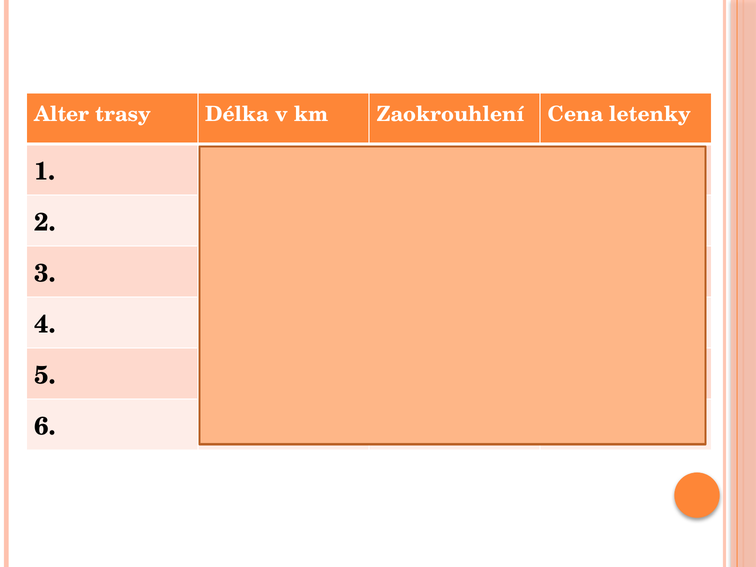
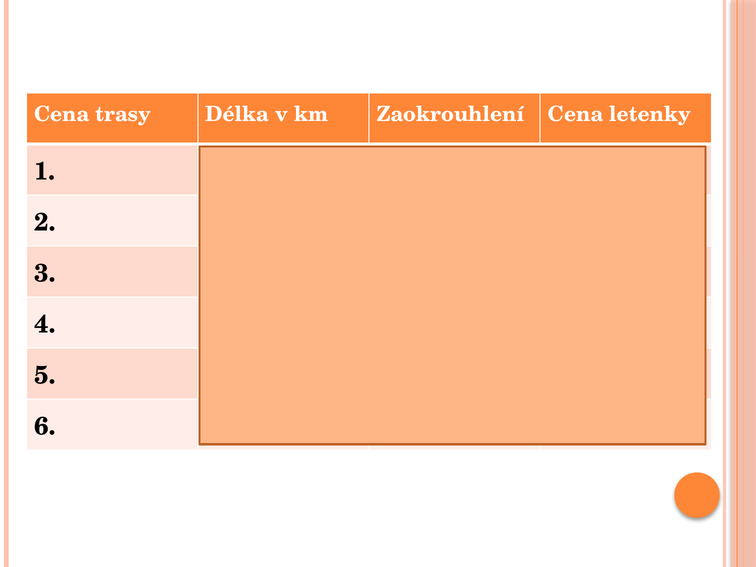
Alter at (62, 115): Alter -> Cena
